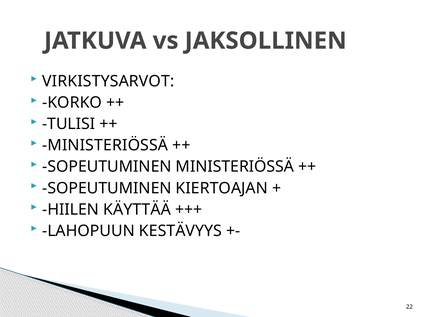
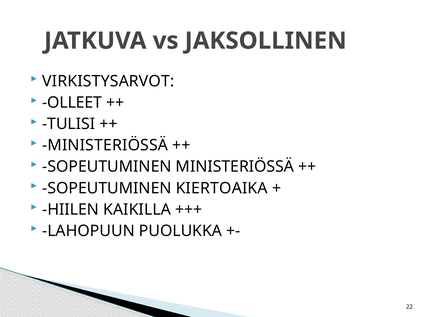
KORKO: KORKO -> OLLEET
KIERTOAJAN: KIERTOAJAN -> KIERTOAIKA
KÄYTTÄÄ: KÄYTTÄÄ -> KAIKILLA
KESTÄVYYS: KESTÄVYYS -> PUOLUKKA
